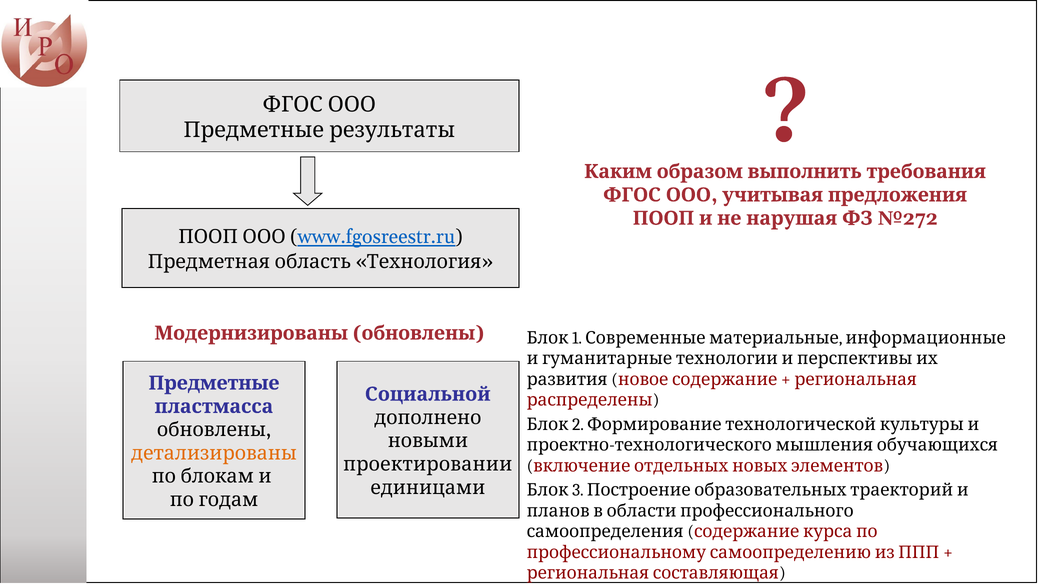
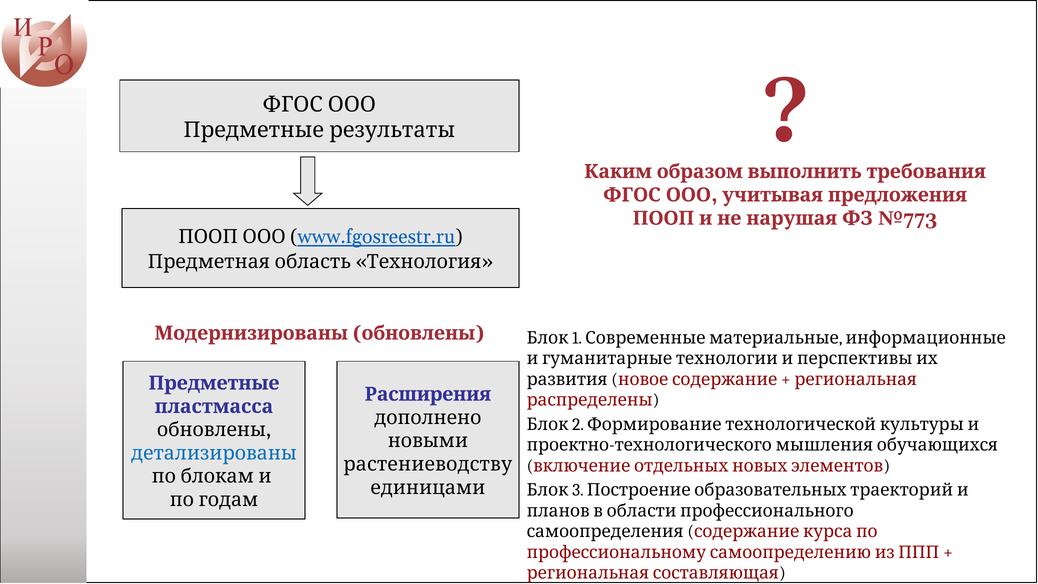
№272: №272 -> №773
Социальной: Социальной -> Расширения
детализированы colour: orange -> blue
проектировании: проектировании -> растениеводству
